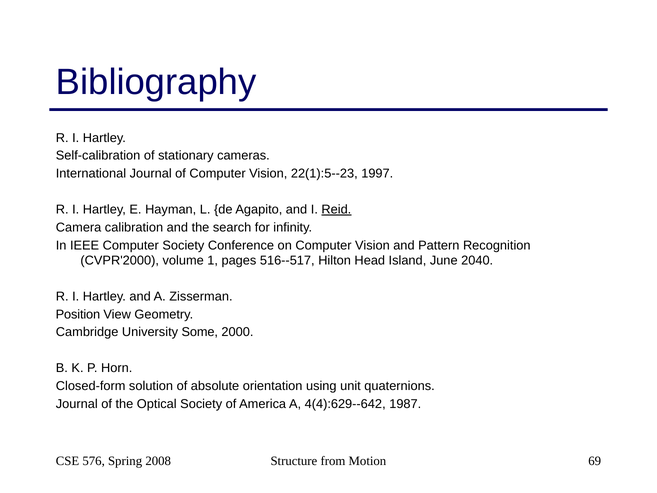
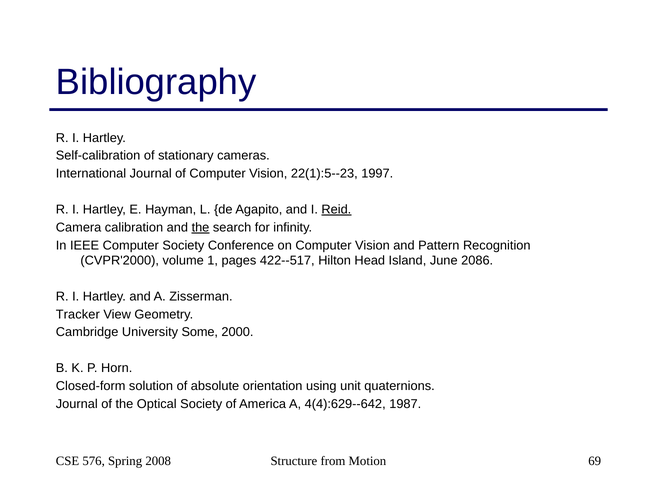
the at (200, 227) underline: none -> present
516--517: 516--517 -> 422--517
2040: 2040 -> 2086
Position: Position -> Tracker
